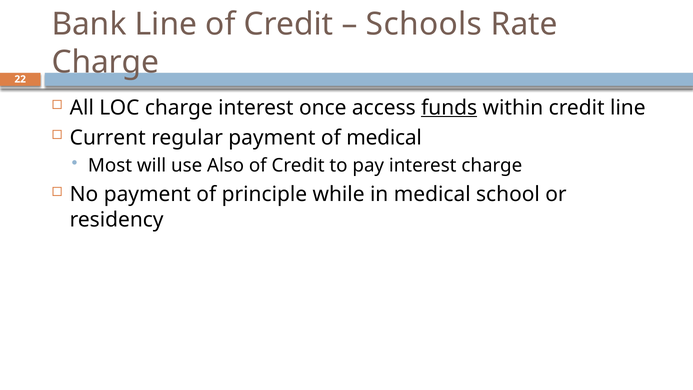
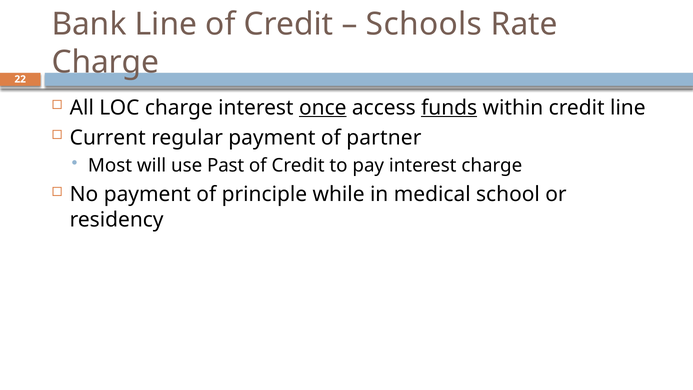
once underline: none -> present
of medical: medical -> partner
Also: Also -> Past
